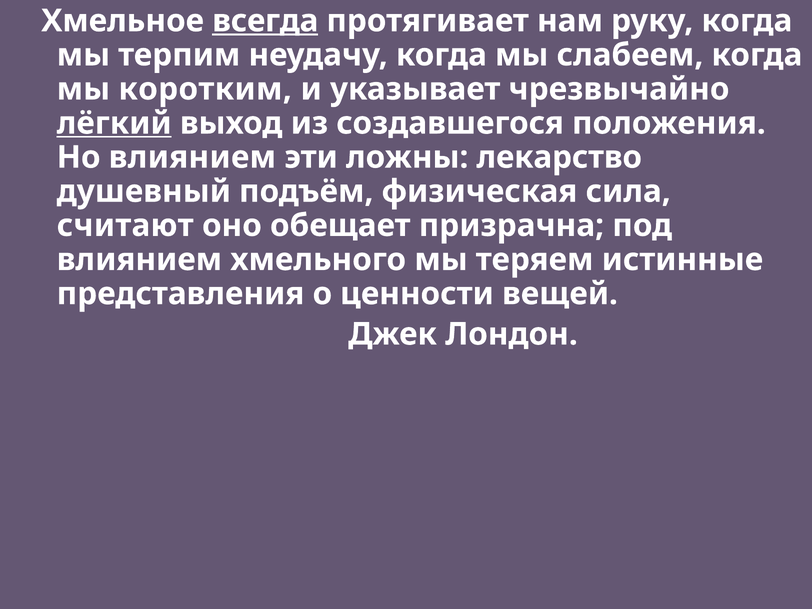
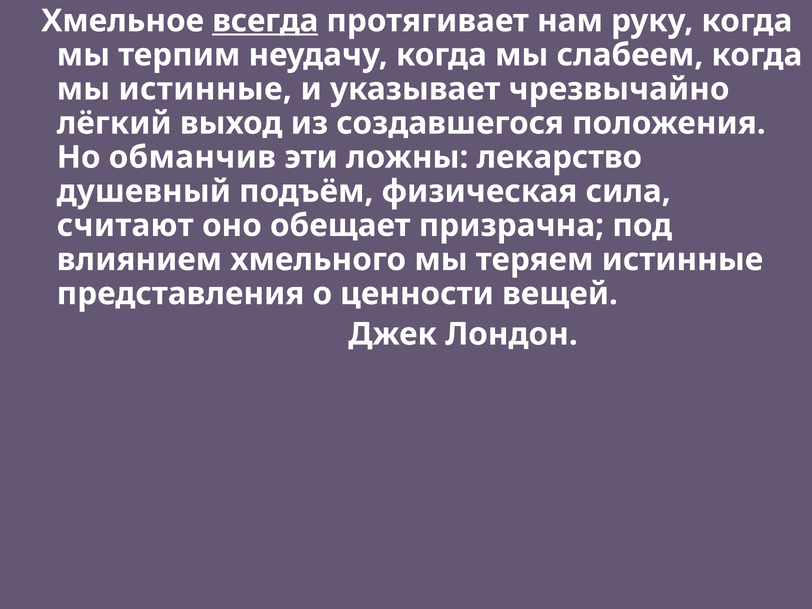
мы коротким: коротким -> истинные
лёгкий underline: present -> none
Но влиянием: влиянием -> обманчив
